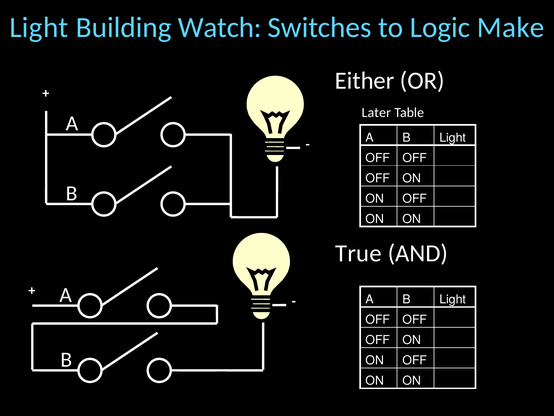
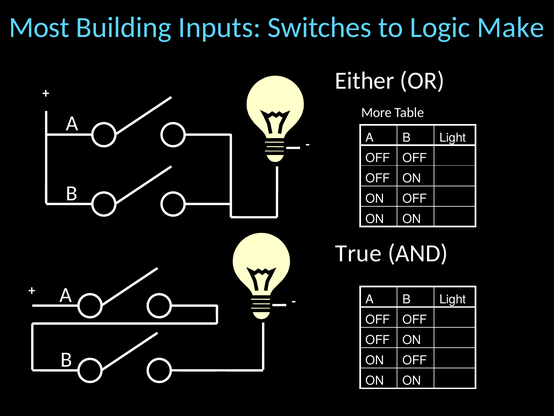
Light at (39, 27): Light -> Most
Watch: Watch -> Inputs
Later: Later -> More
